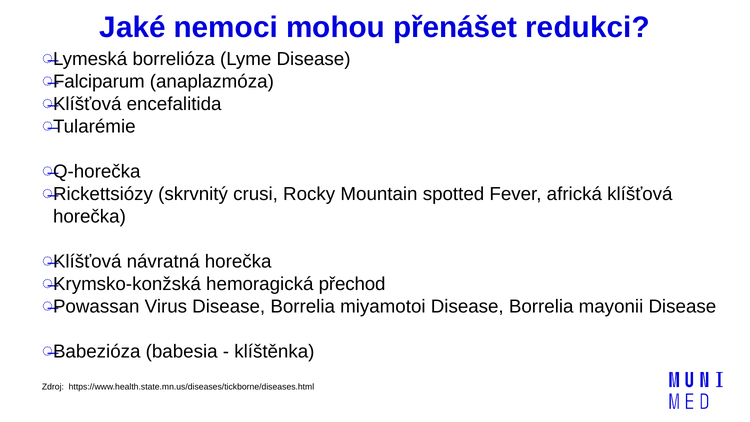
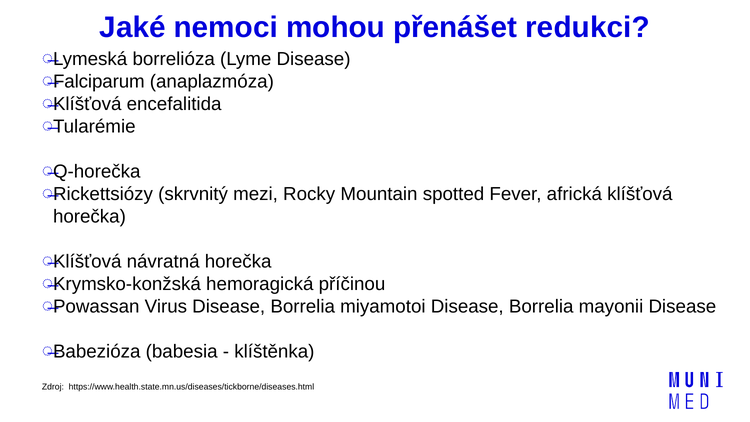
crusi: crusi -> mezi
přechod: přechod -> příčinou
